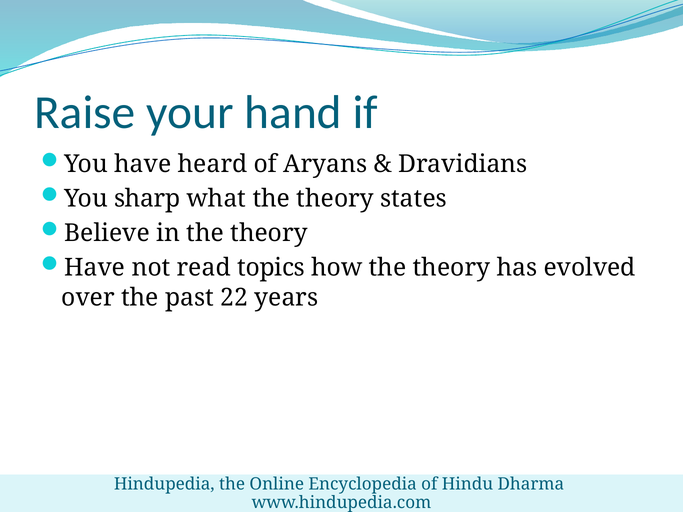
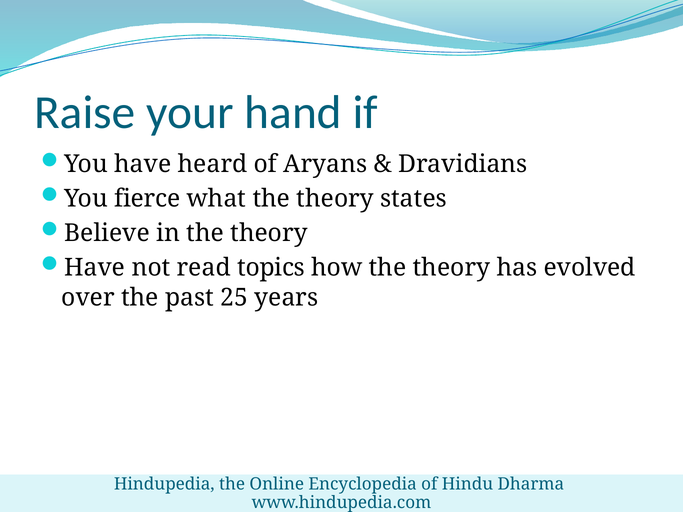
sharp: sharp -> fierce
22: 22 -> 25
